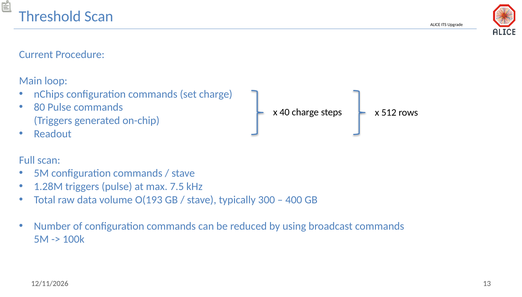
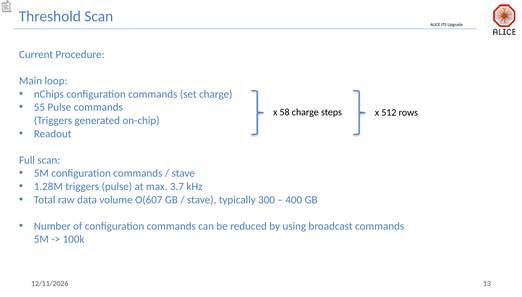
80: 80 -> 55
40: 40 -> 58
7.5: 7.5 -> 3.7
O(193: O(193 -> O(607
